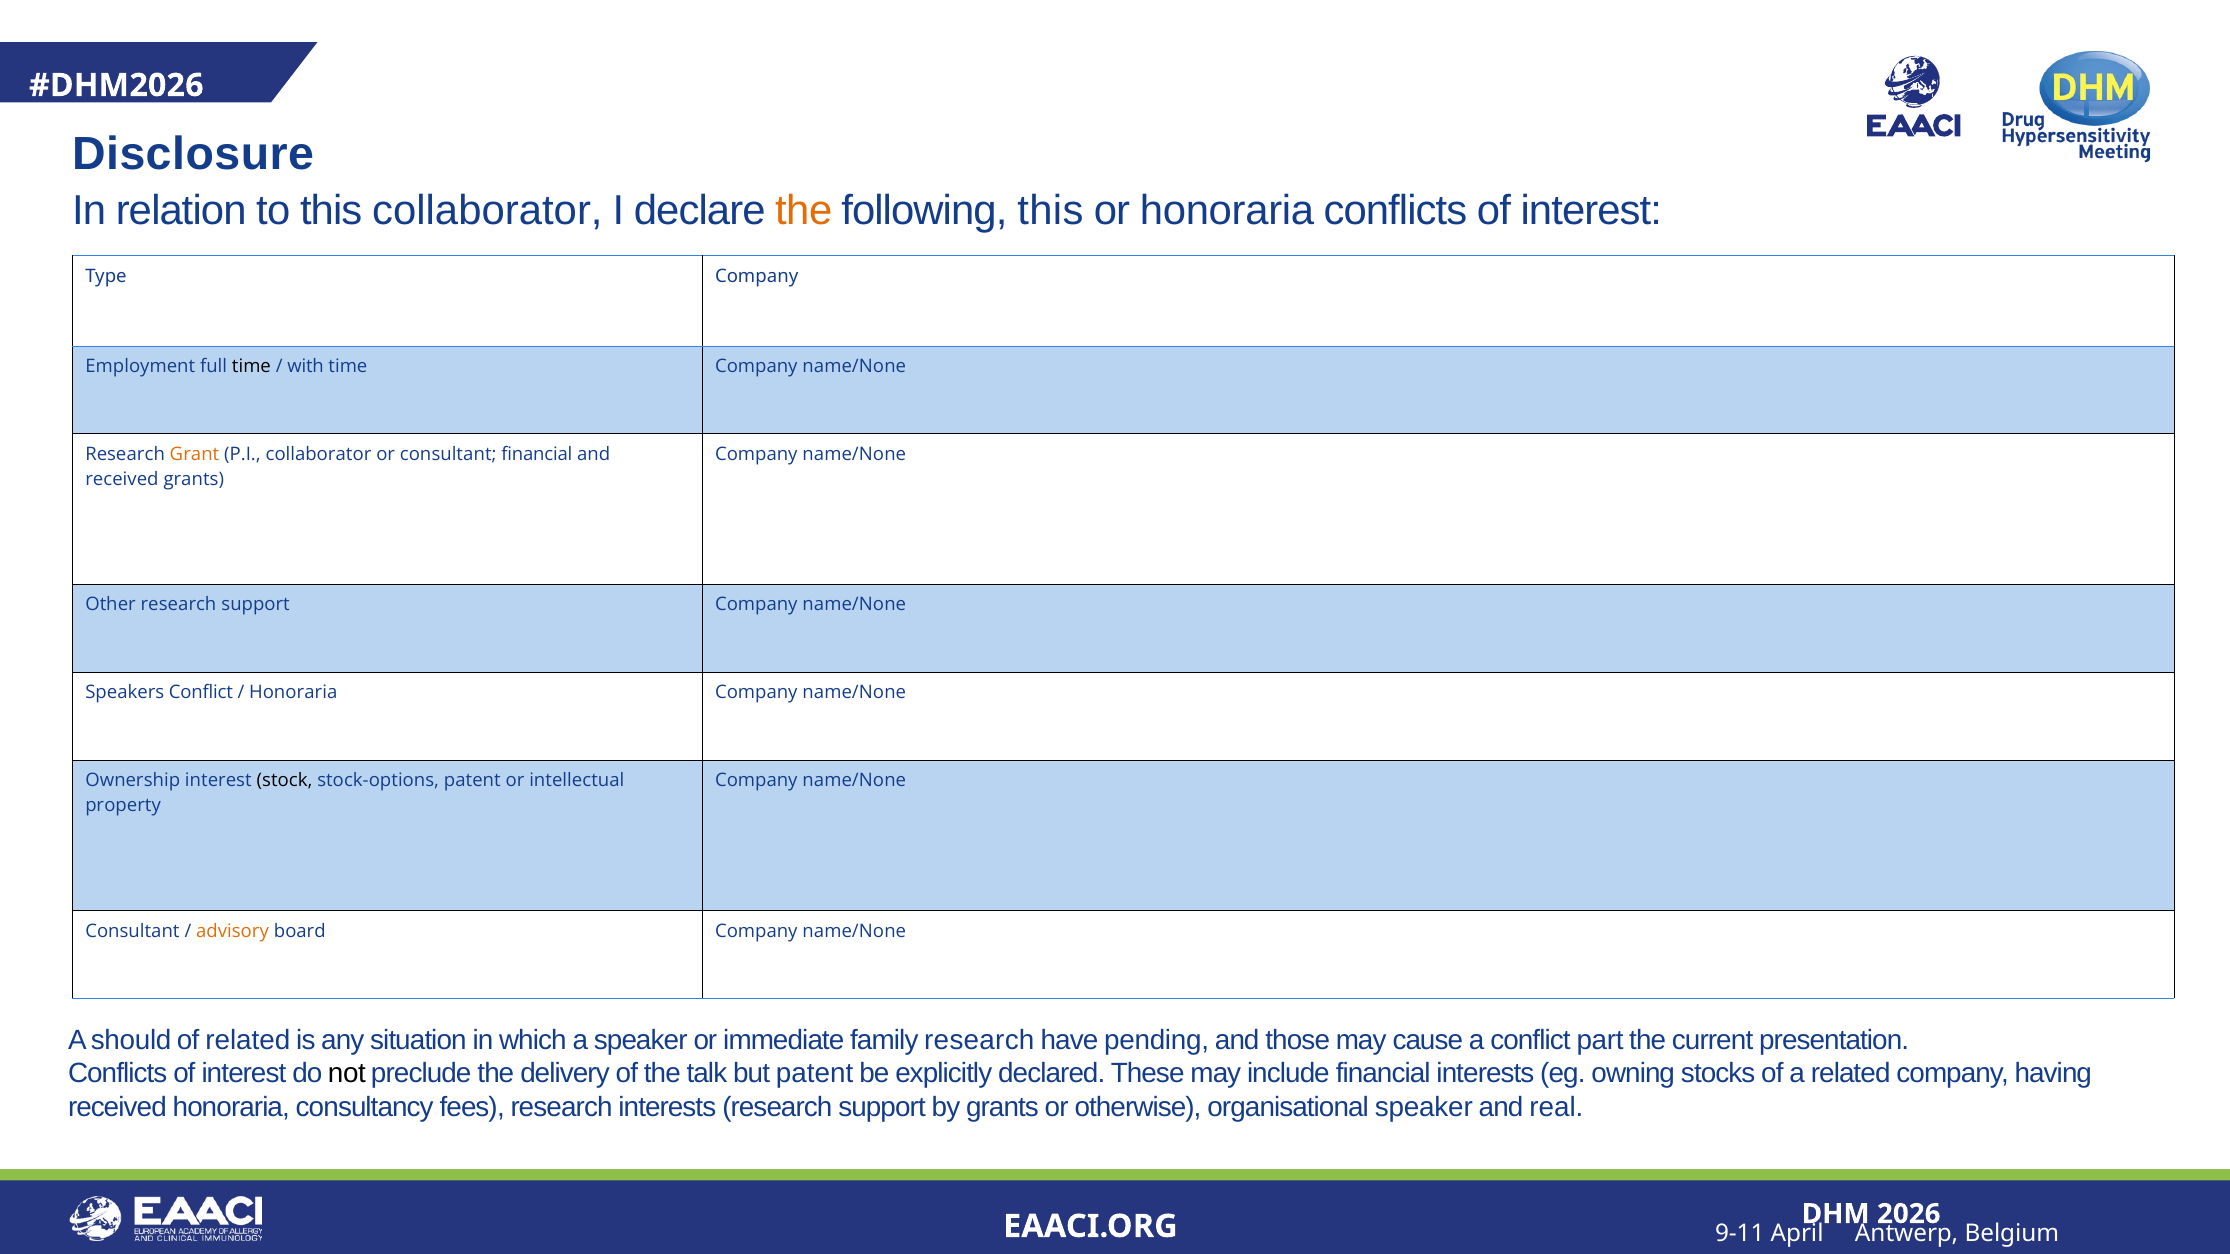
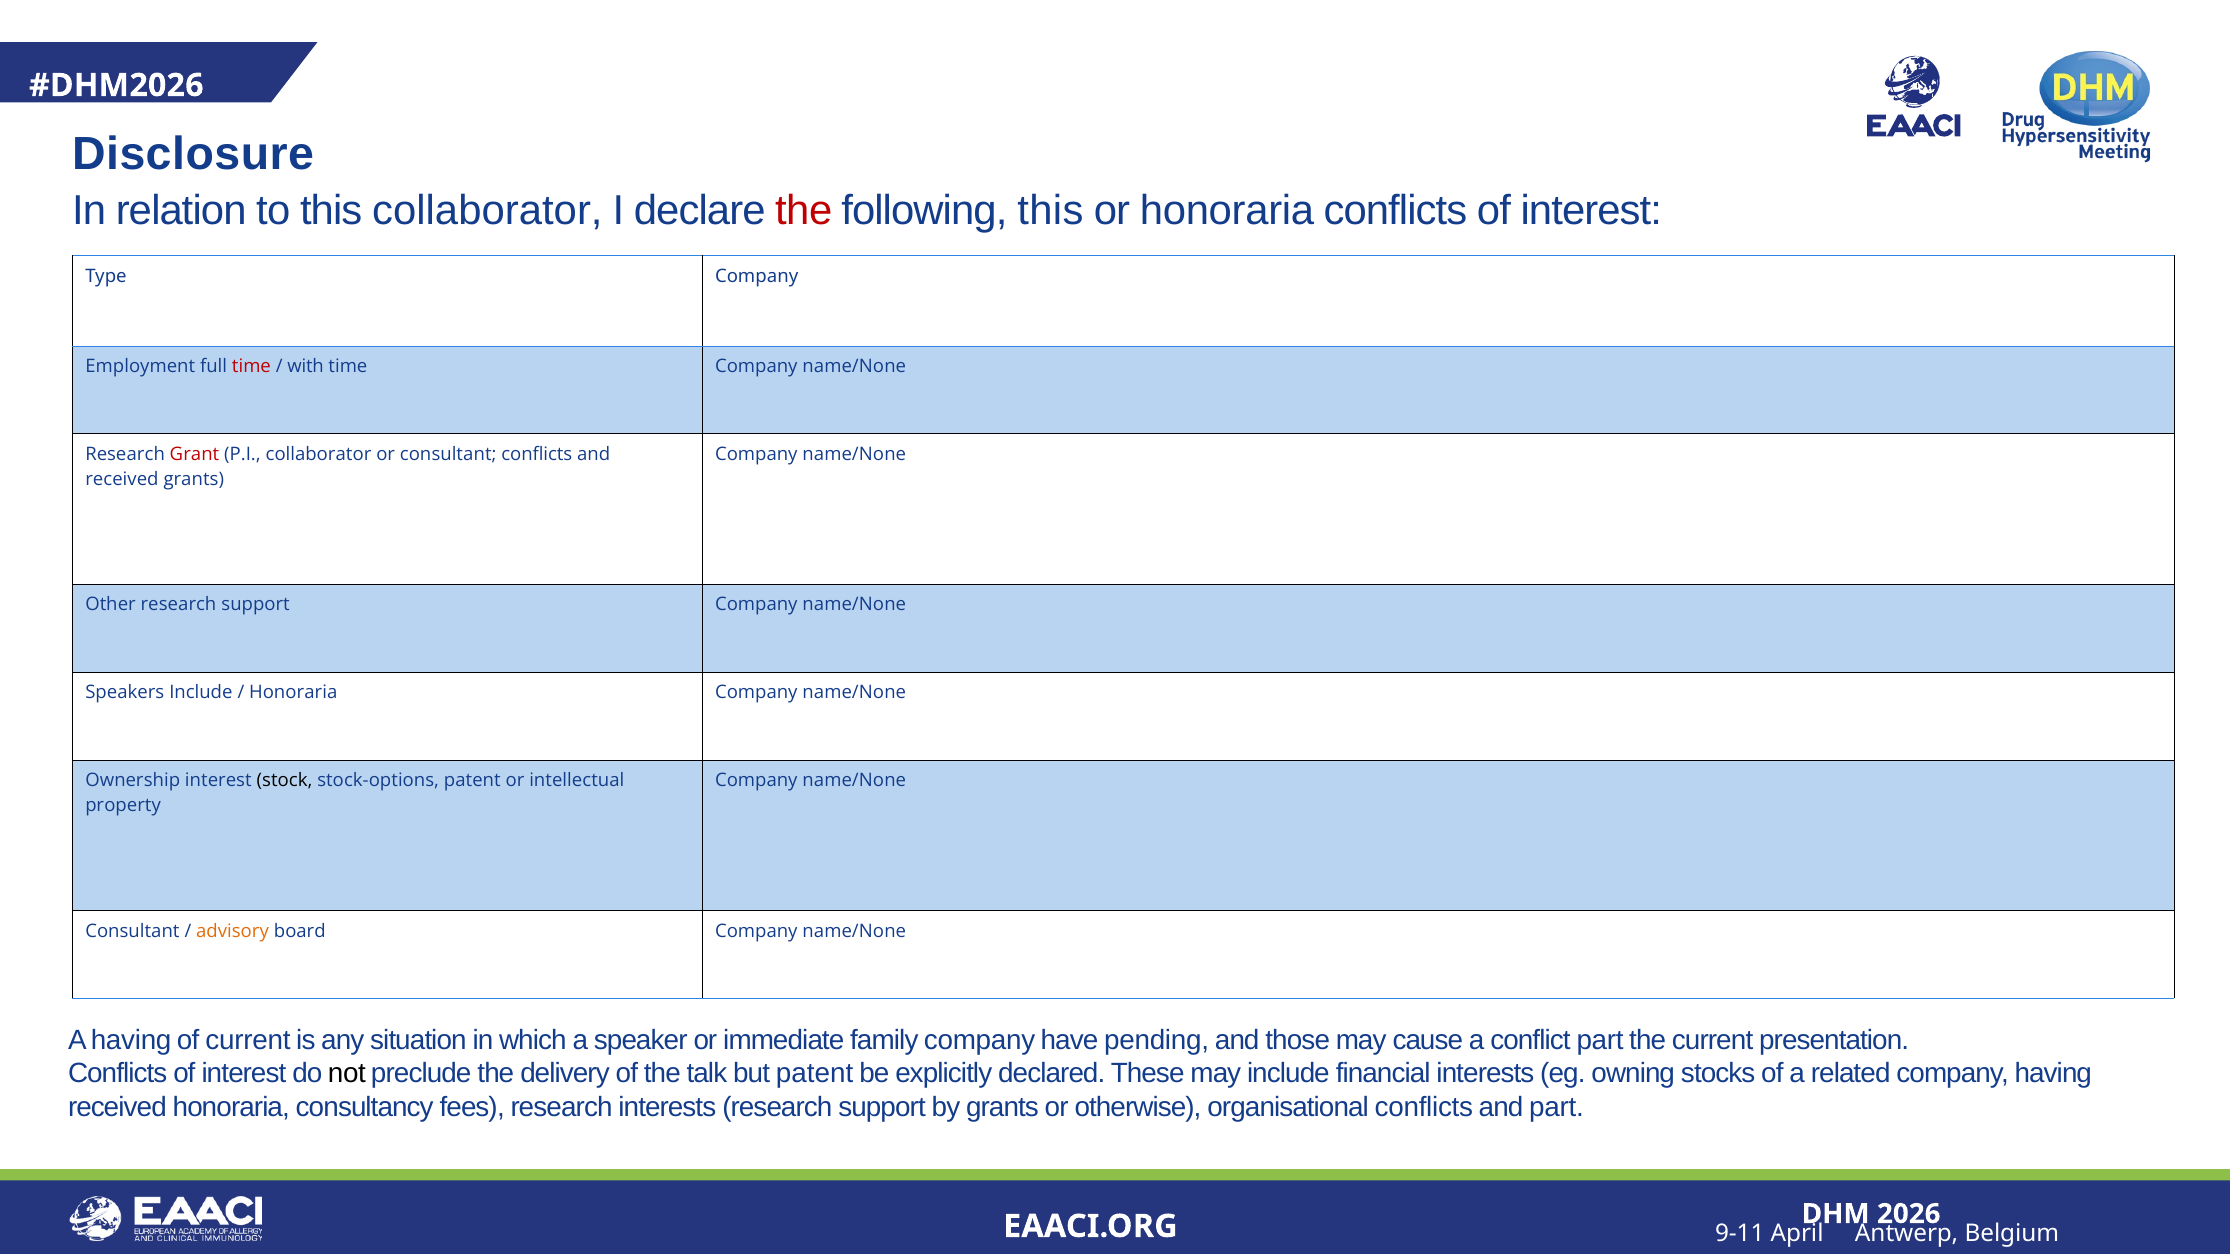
the at (804, 211) colour: orange -> red
time at (251, 366) colour: black -> red
Grant colour: orange -> red
consultant financial: financial -> conflicts
Speakers Conflict: Conflict -> Include
A should: should -> having
of related: related -> current
family research: research -> company
organisational speaker: speaker -> conflicts
and real: real -> part
